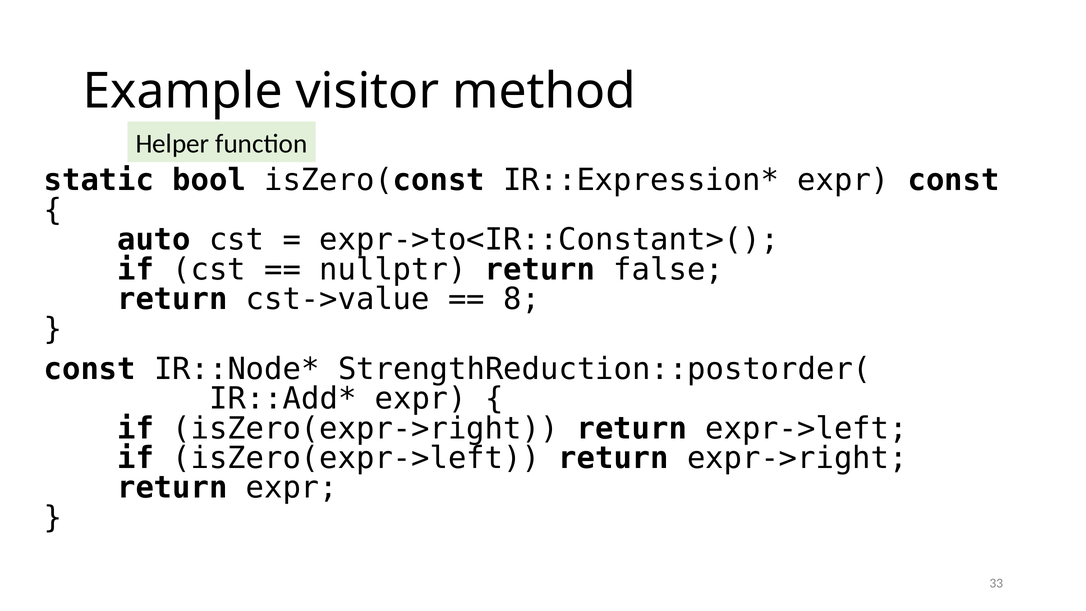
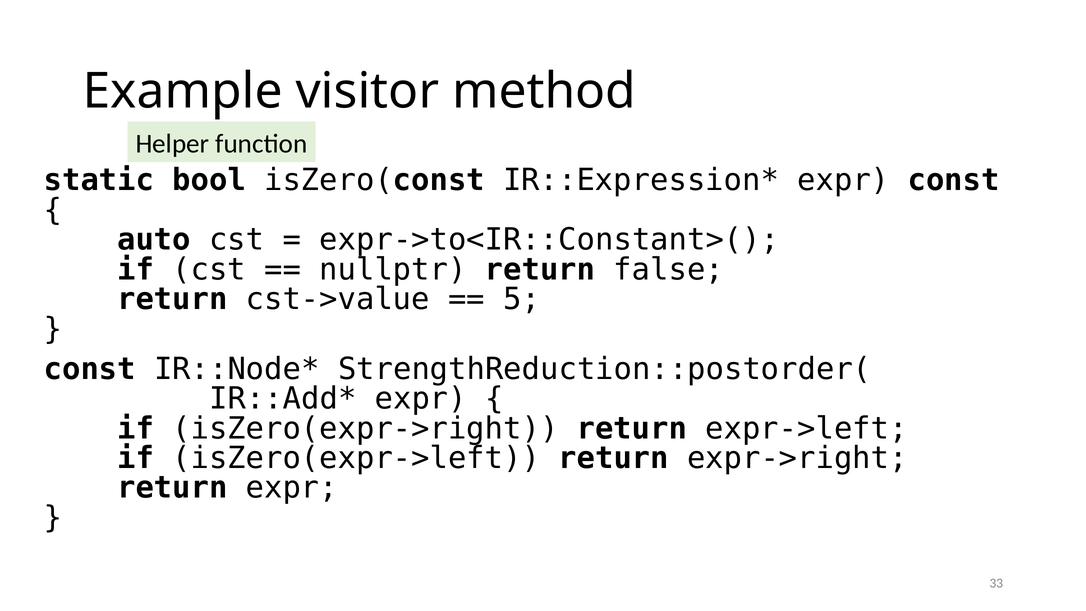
8: 8 -> 5
